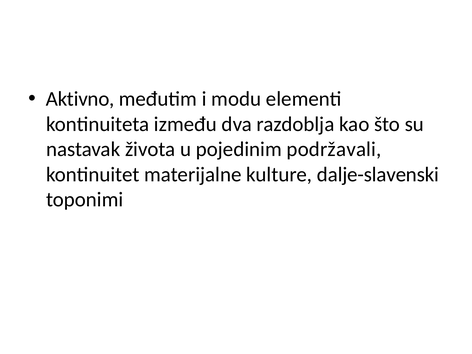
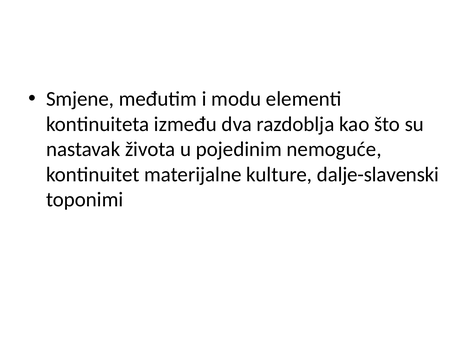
Aktivno: Aktivno -> Smjene
podržavali: podržavali -> nemoguće
